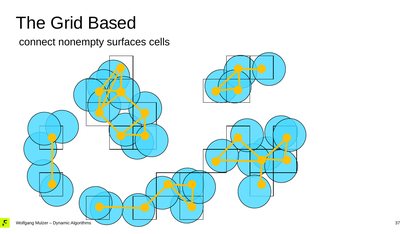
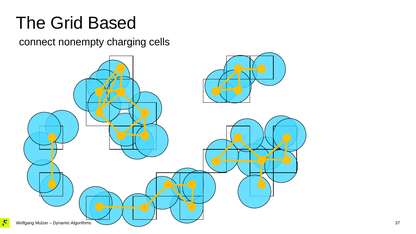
surfaces: surfaces -> charging
